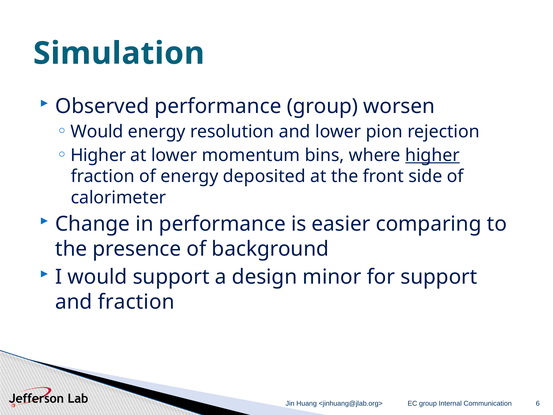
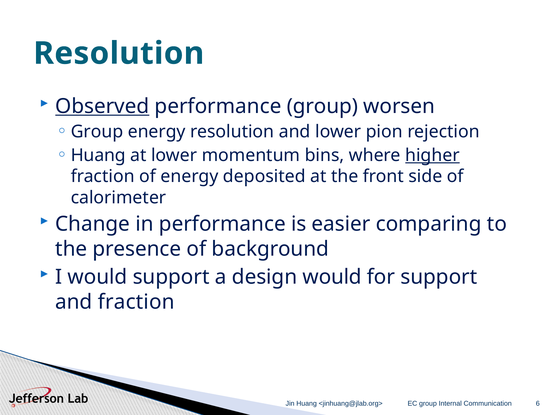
Simulation at (119, 53): Simulation -> Resolution
Observed underline: none -> present
Would at (97, 132): Would -> Group
Higher at (98, 155): Higher -> Huang
design minor: minor -> would
